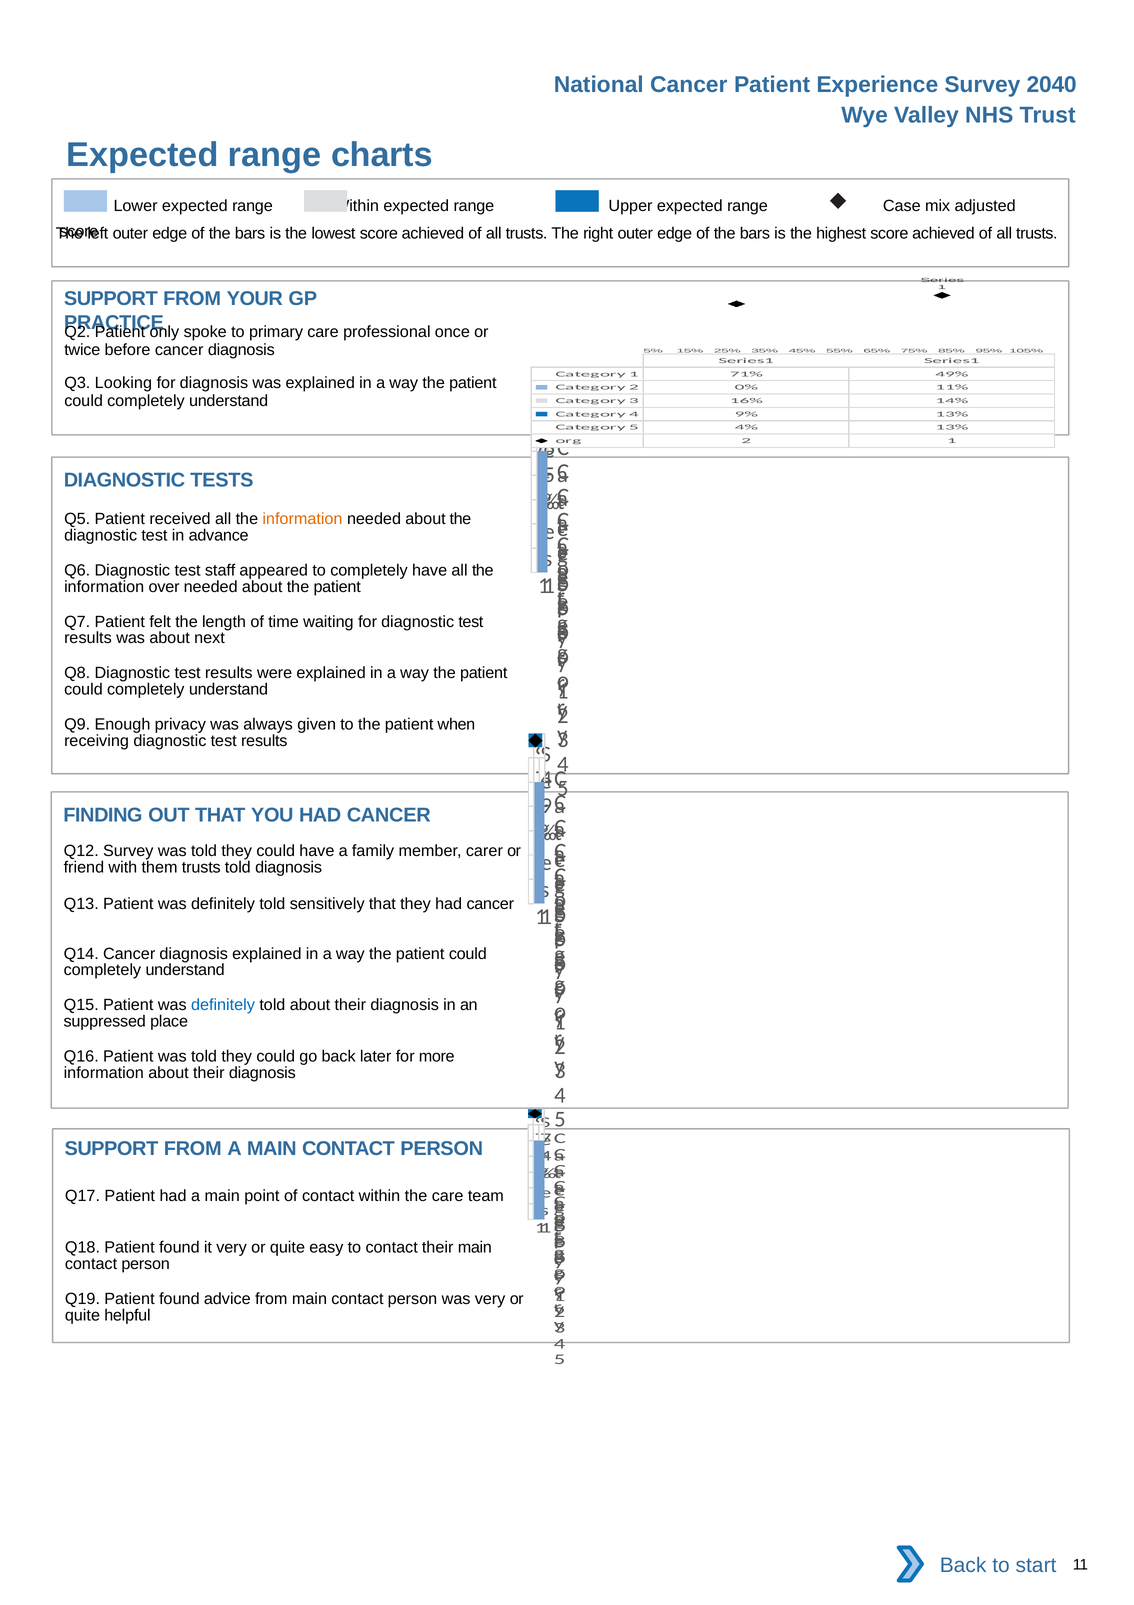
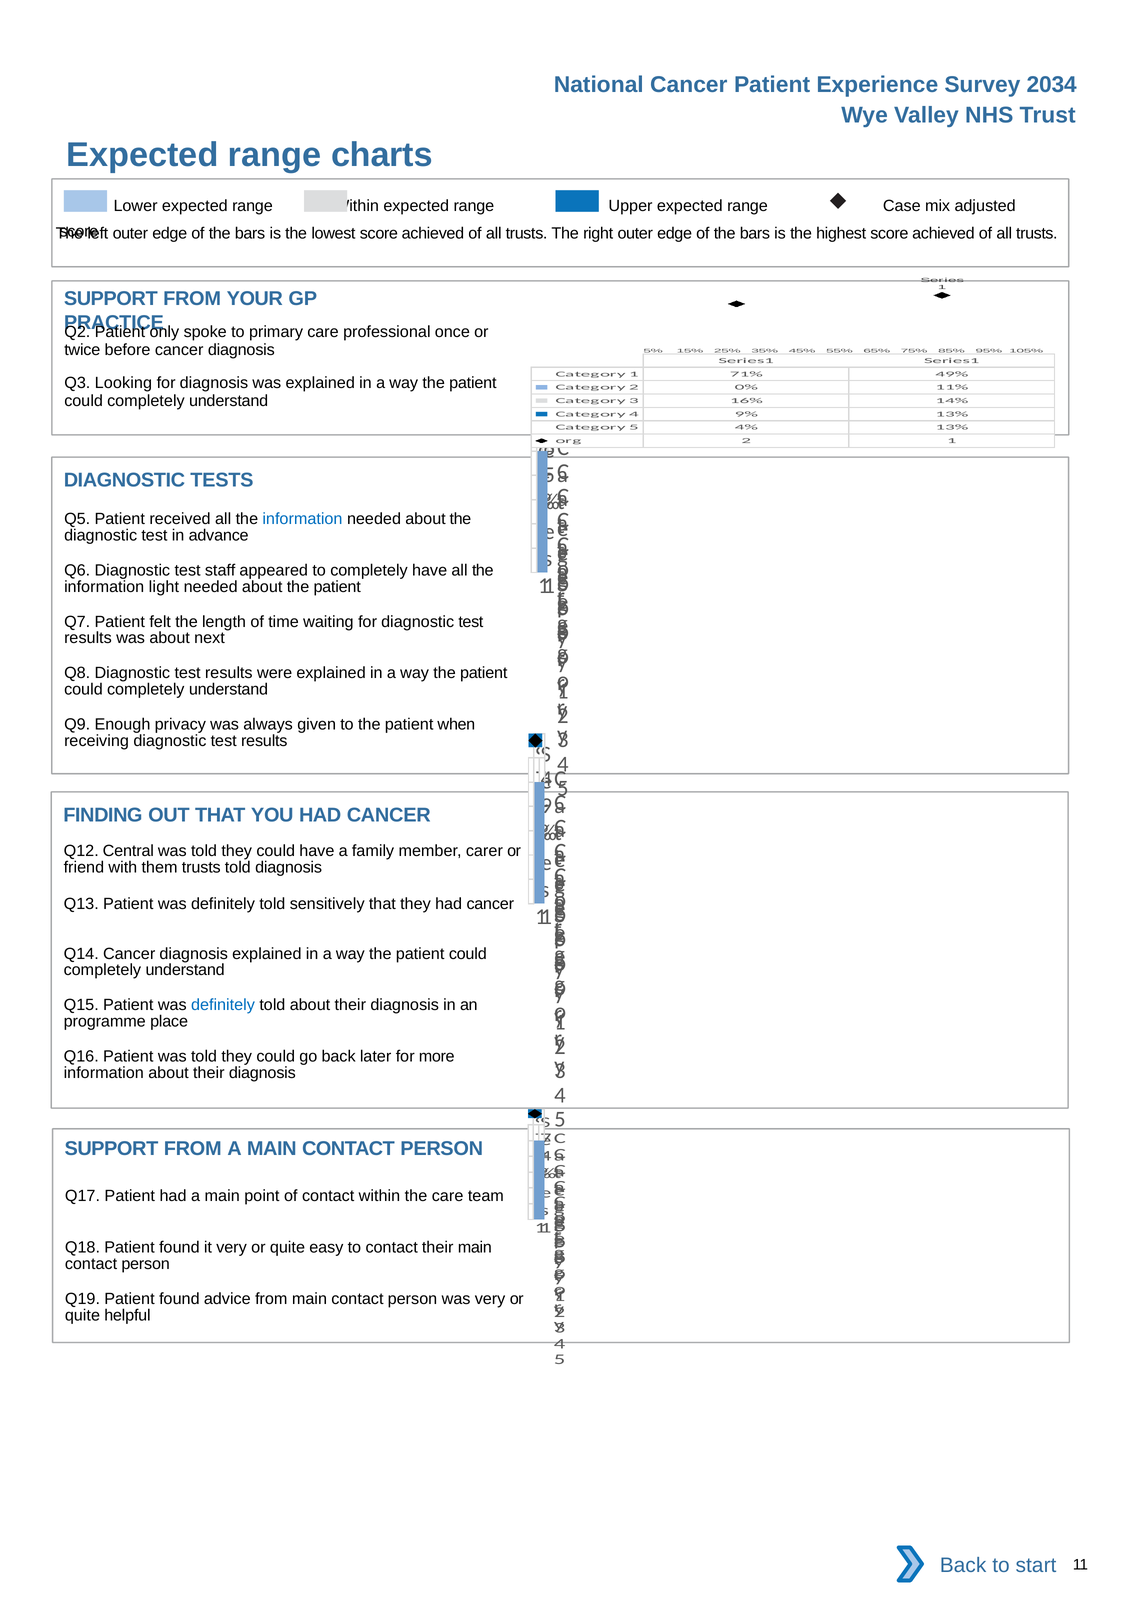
2040: 2040 -> 2034
information at (302, 519) colour: orange -> blue
over: over -> light
Q12 Survey: Survey -> Central
suppressed: suppressed -> programme
